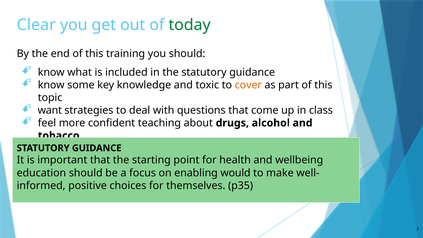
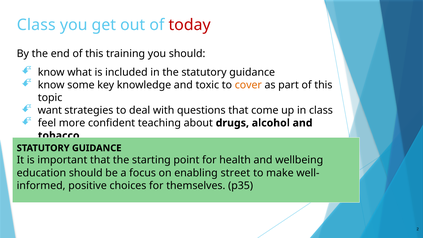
Clear at (36, 25): Clear -> Class
today colour: green -> red
would: would -> street
